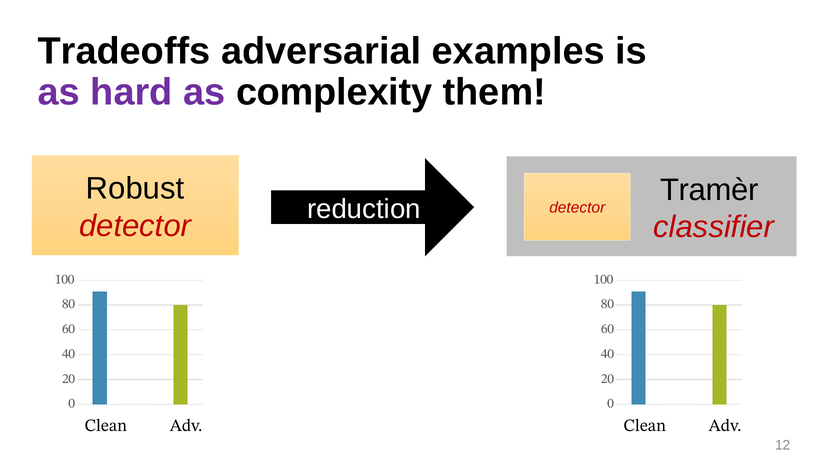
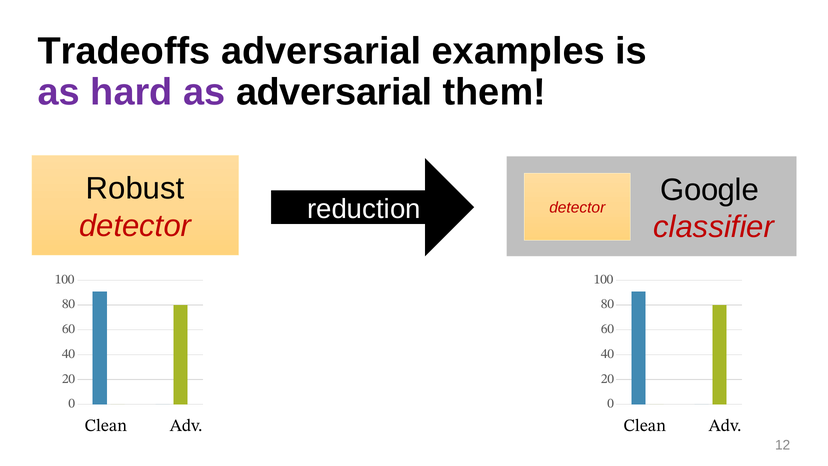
as complexity: complexity -> adversarial
Tramèr: Tramèr -> Google
